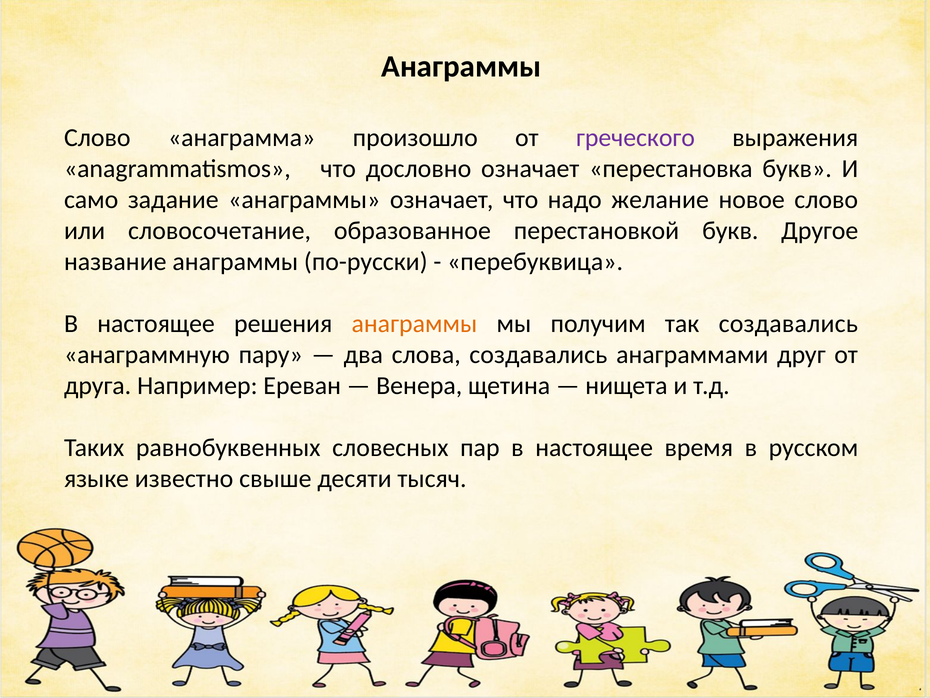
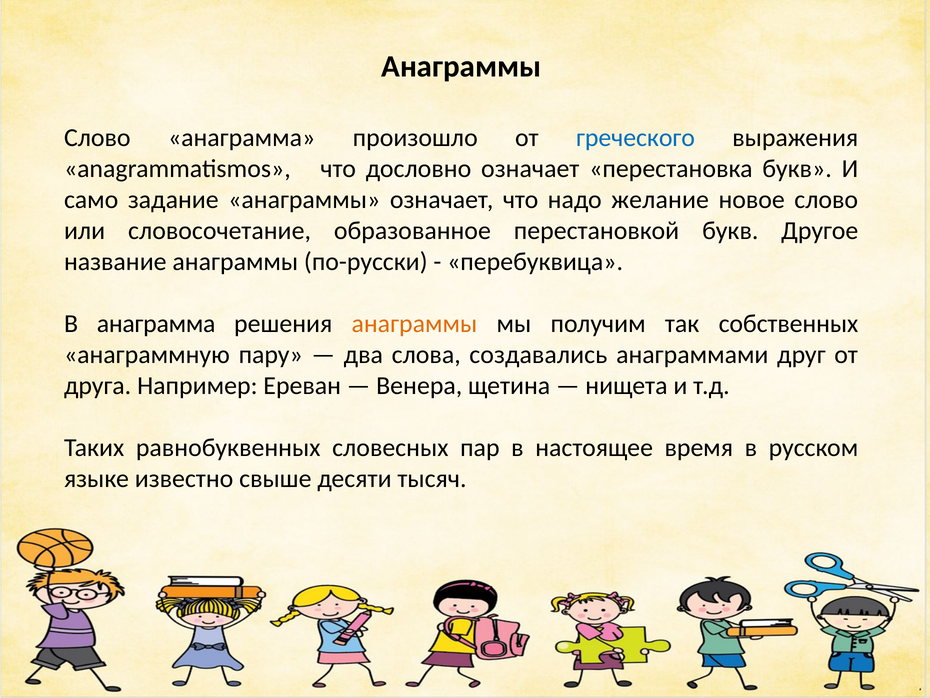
греческого colour: purple -> blue
настоящее at (156, 323): настоящее -> анаграмма
так создавались: создавались -> собственных
